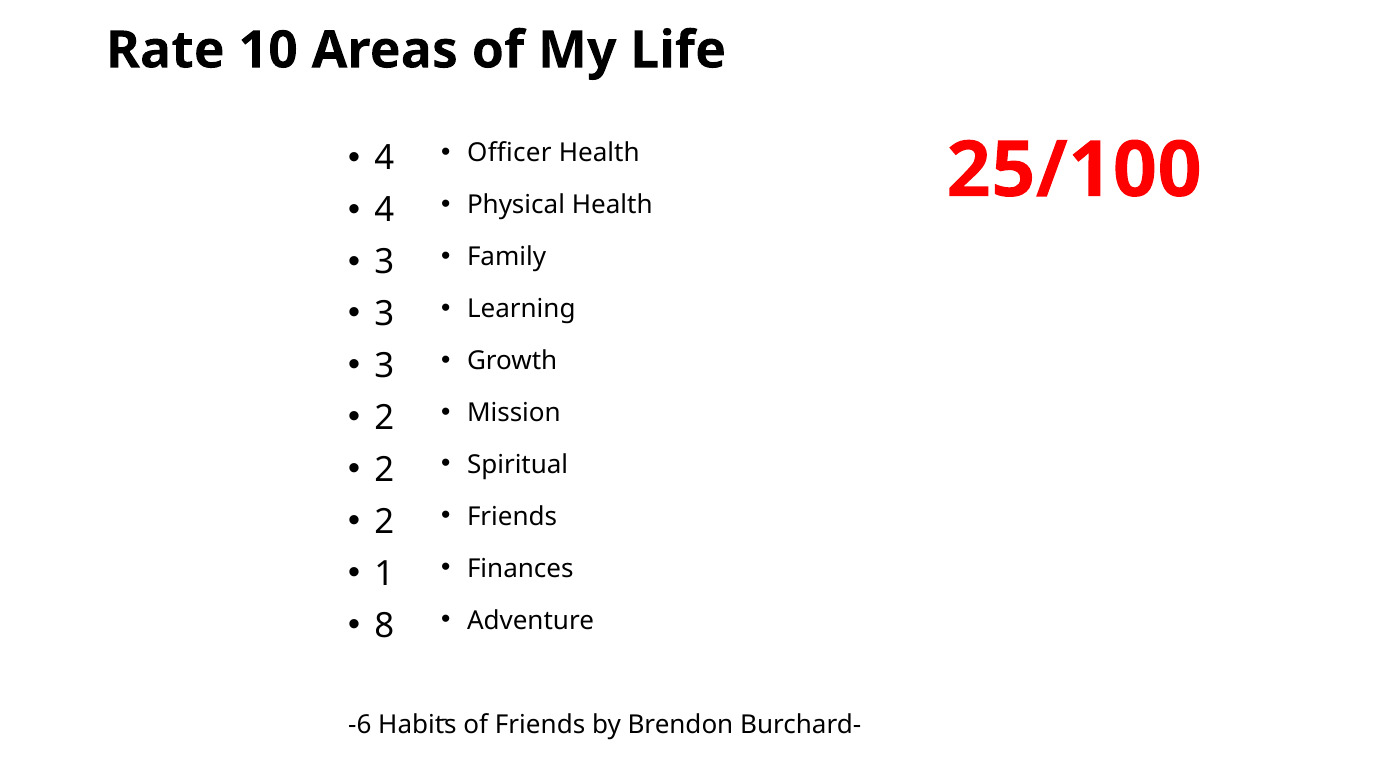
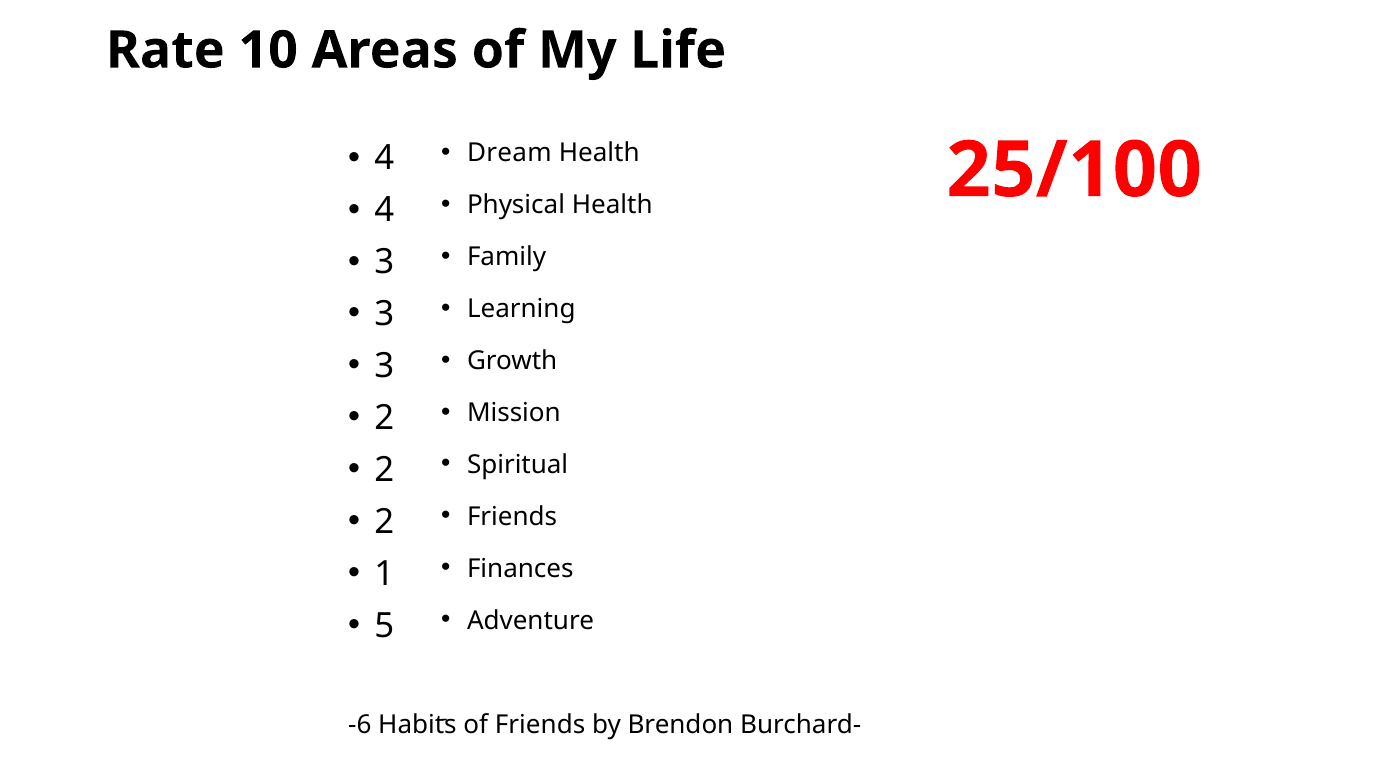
Officer: Officer -> Dream
8: 8 -> 5
